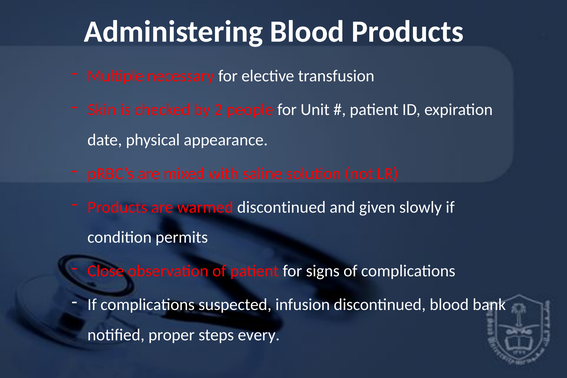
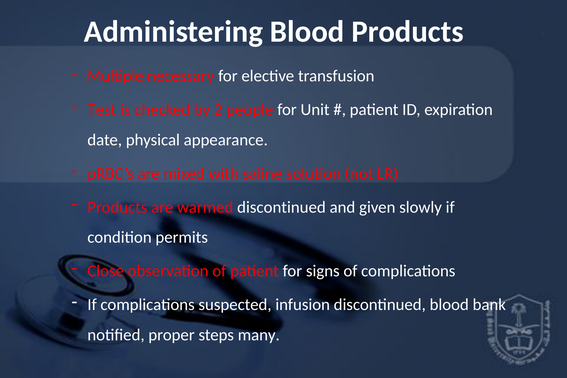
Skin: Skin -> Test
every: every -> many
